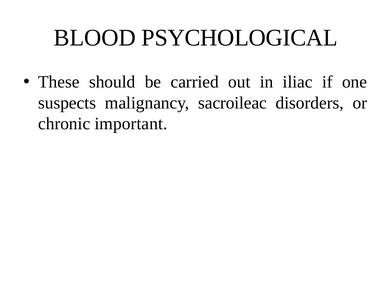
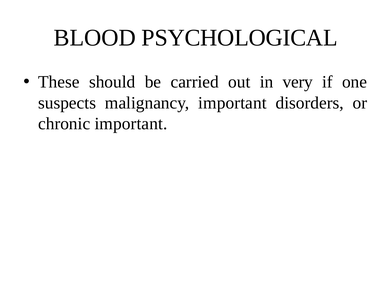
iliac: iliac -> very
malignancy sacroileac: sacroileac -> important
